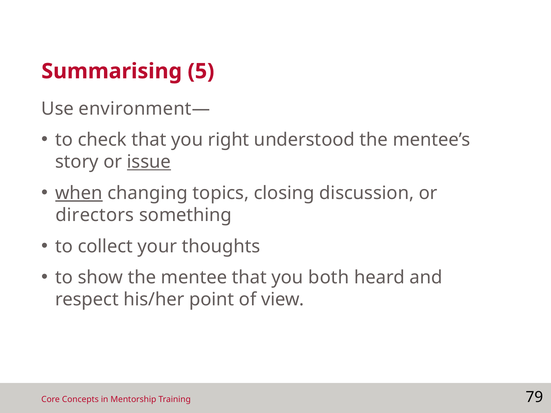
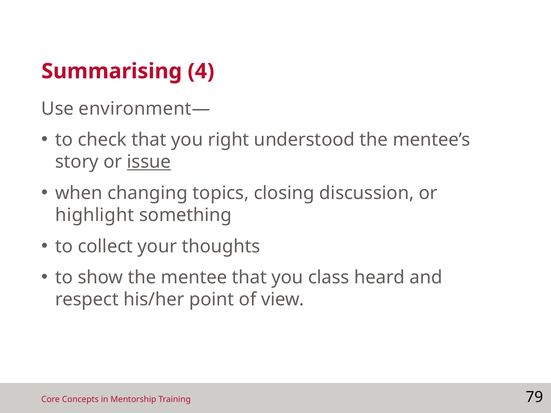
5: 5 -> 4
when underline: present -> none
directors: directors -> highlight
both: both -> class
